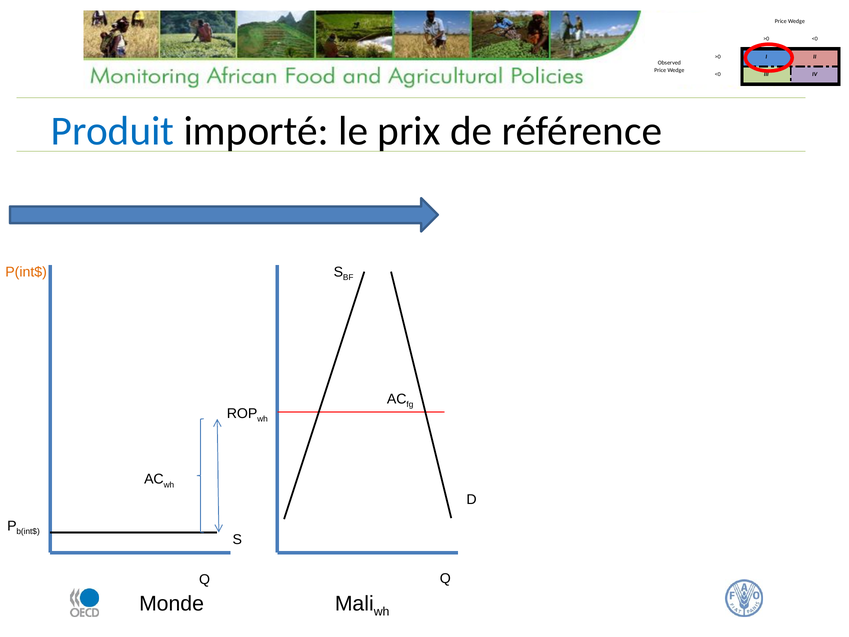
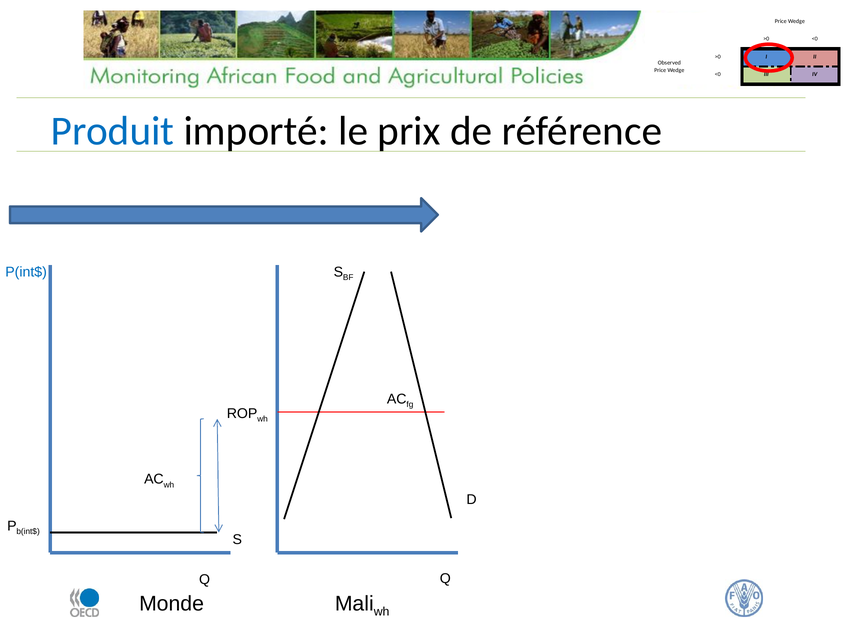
P(int$ colour: orange -> blue
